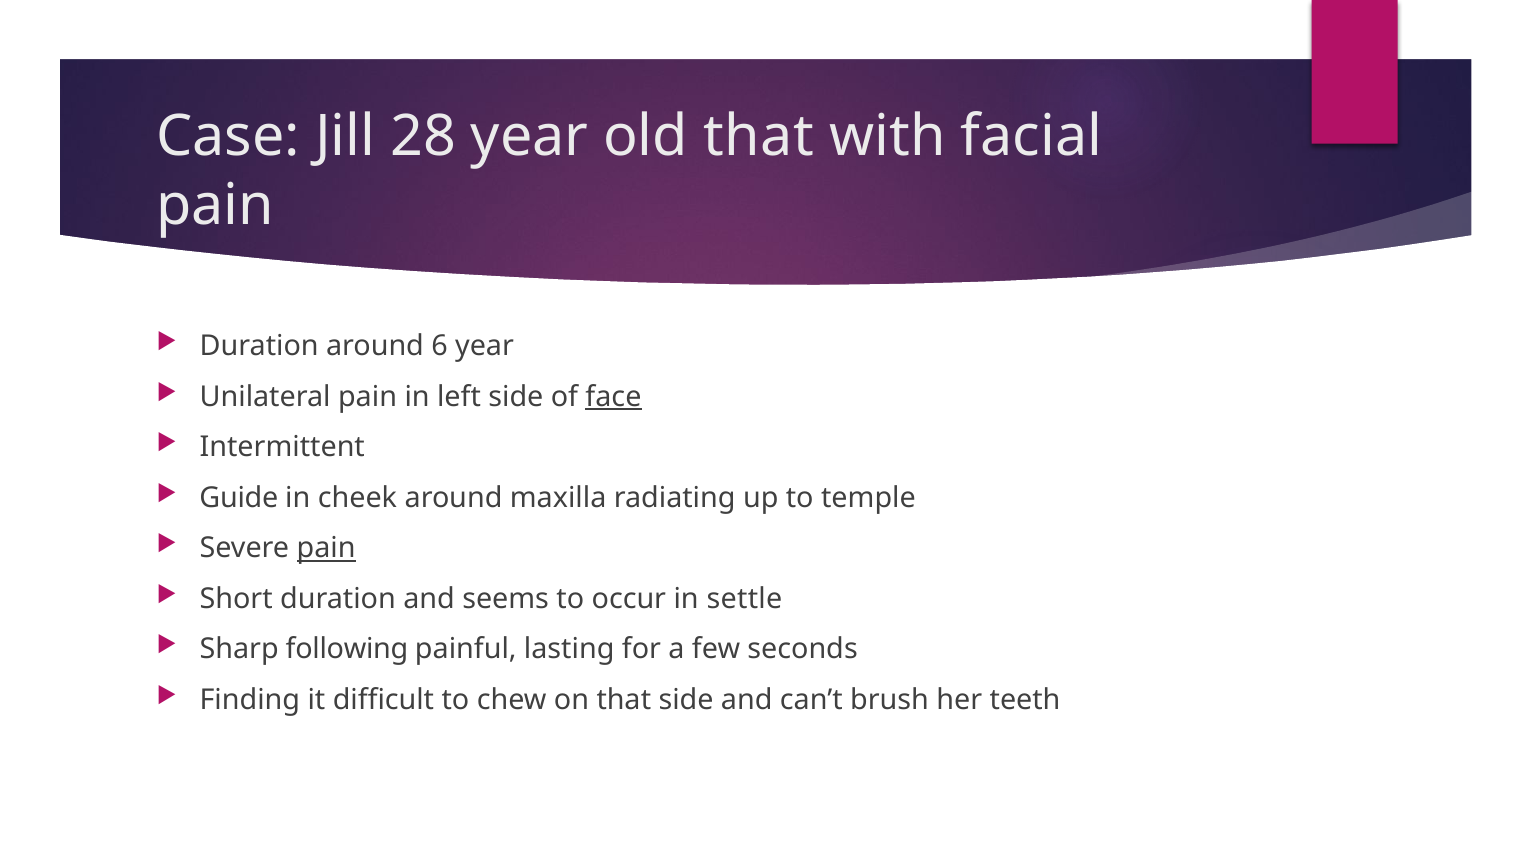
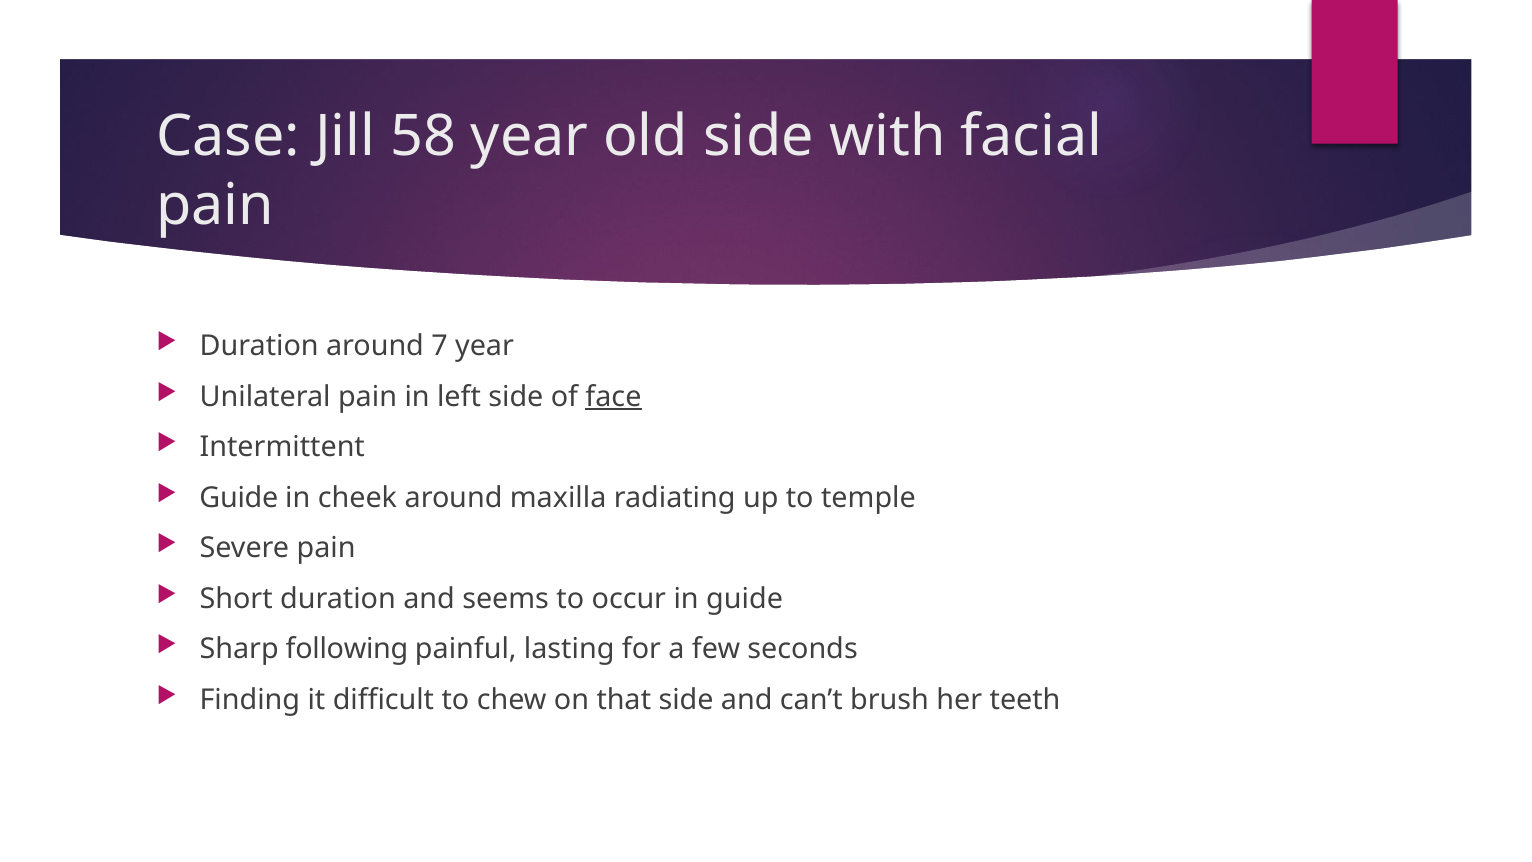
28: 28 -> 58
old that: that -> side
6: 6 -> 7
pain at (326, 548) underline: present -> none
in settle: settle -> guide
